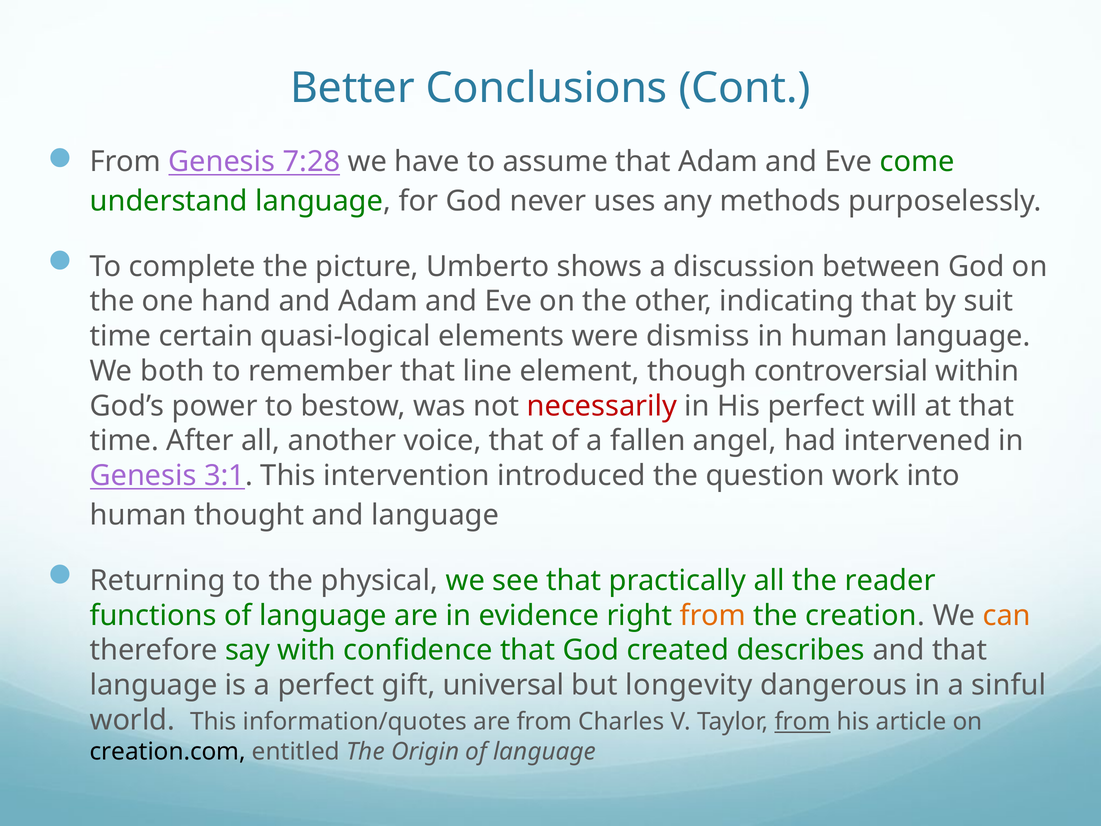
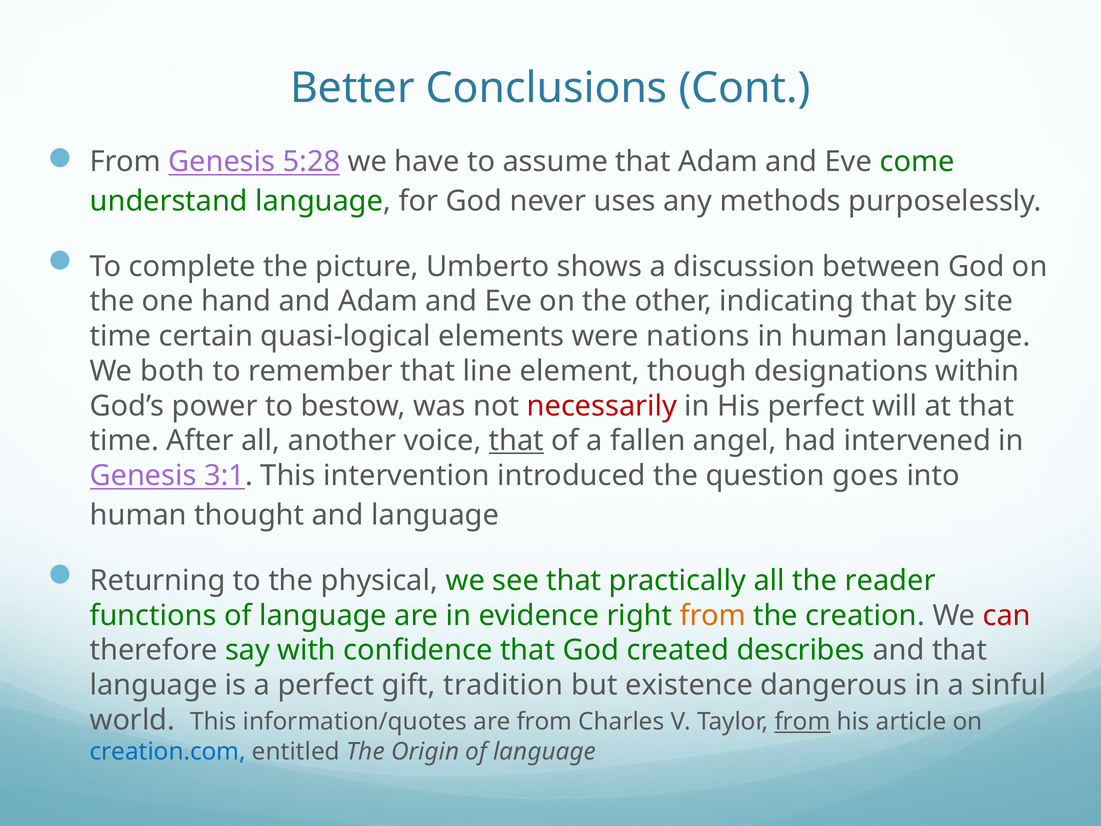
7:28: 7:28 -> 5:28
suit: suit -> site
dismiss: dismiss -> nations
controversial: controversial -> designations
that at (516, 441) underline: none -> present
work: work -> goes
can colour: orange -> red
universal: universal -> tradition
longevity: longevity -> existence
creation.com colour: black -> blue
